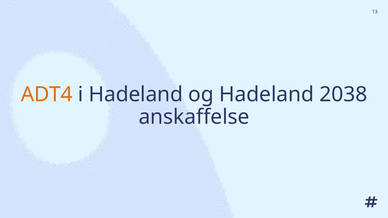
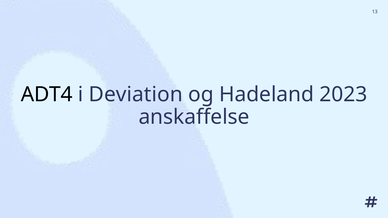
ADT4 colour: orange -> black
i Hadeland: Hadeland -> Deviation
2038: 2038 -> 2023
